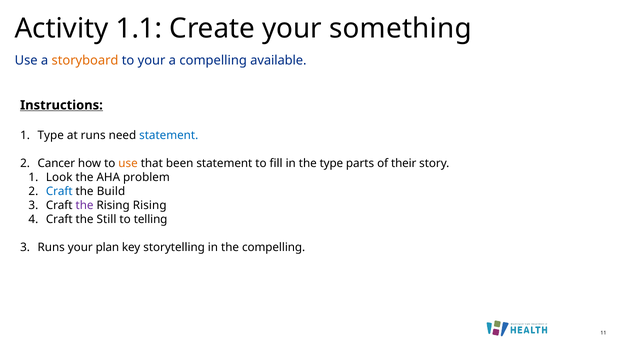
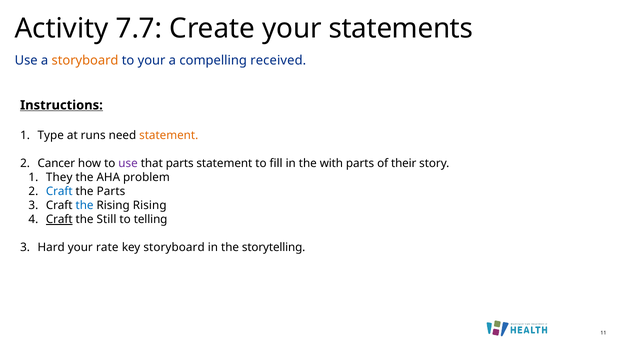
1.1: 1.1 -> 7.7
something: something -> statements
available: available -> received
statement at (169, 135) colour: blue -> orange
use at (128, 163) colour: orange -> purple
that been: been -> parts
the type: type -> with
Look: Look -> They
the Build: Build -> Parts
the at (85, 205) colour: purple -> blue
Craft at (59, 219) underline: none -> present
Runs at (51, 247): Runs -> Hard
plan: plan -> rate
key storytelling: storytelling -> storyboard
the compelling: compelling -> storytelling
